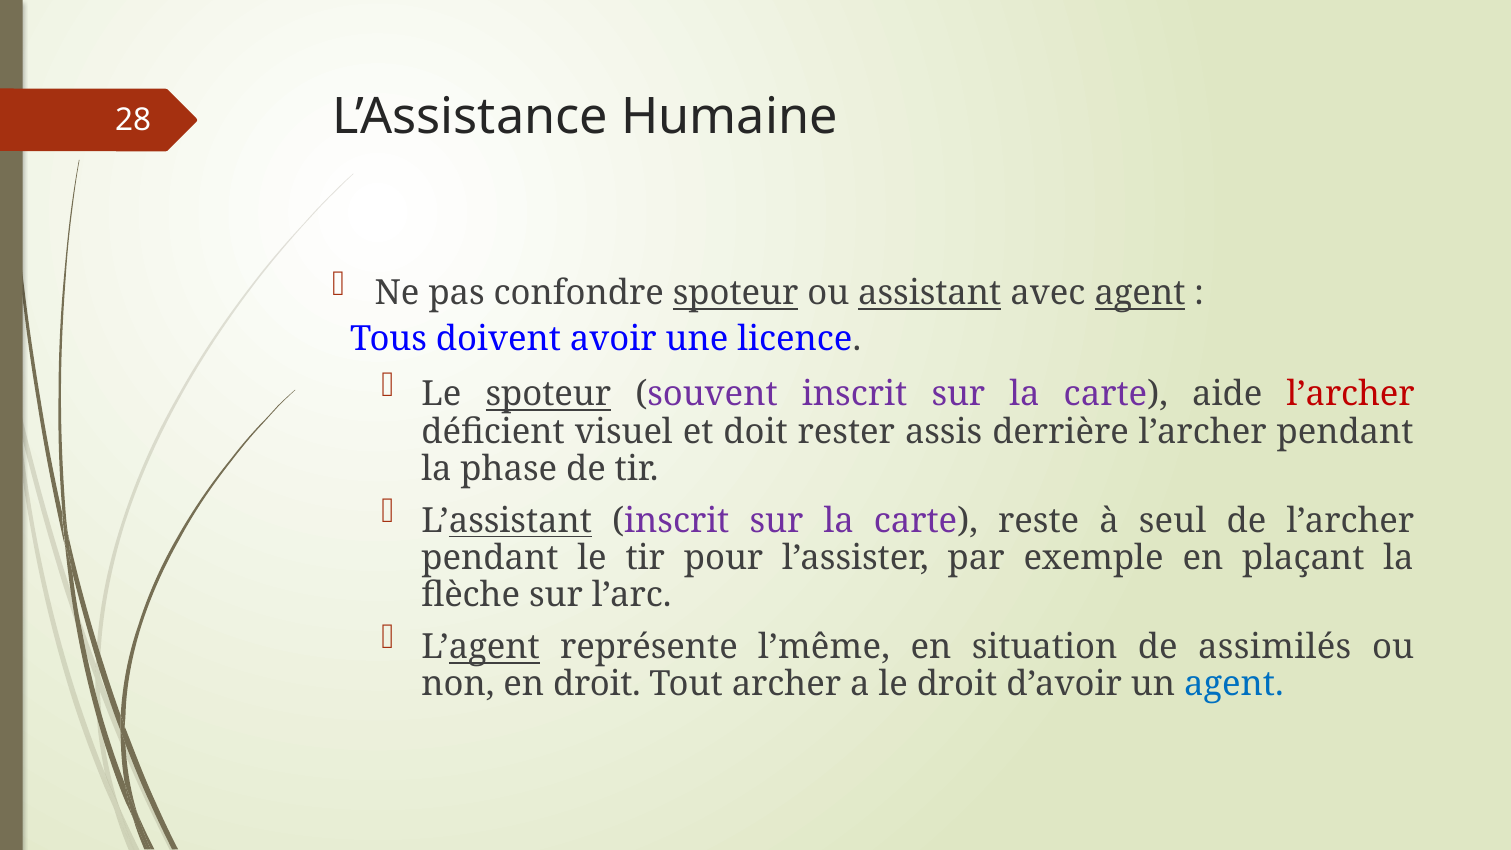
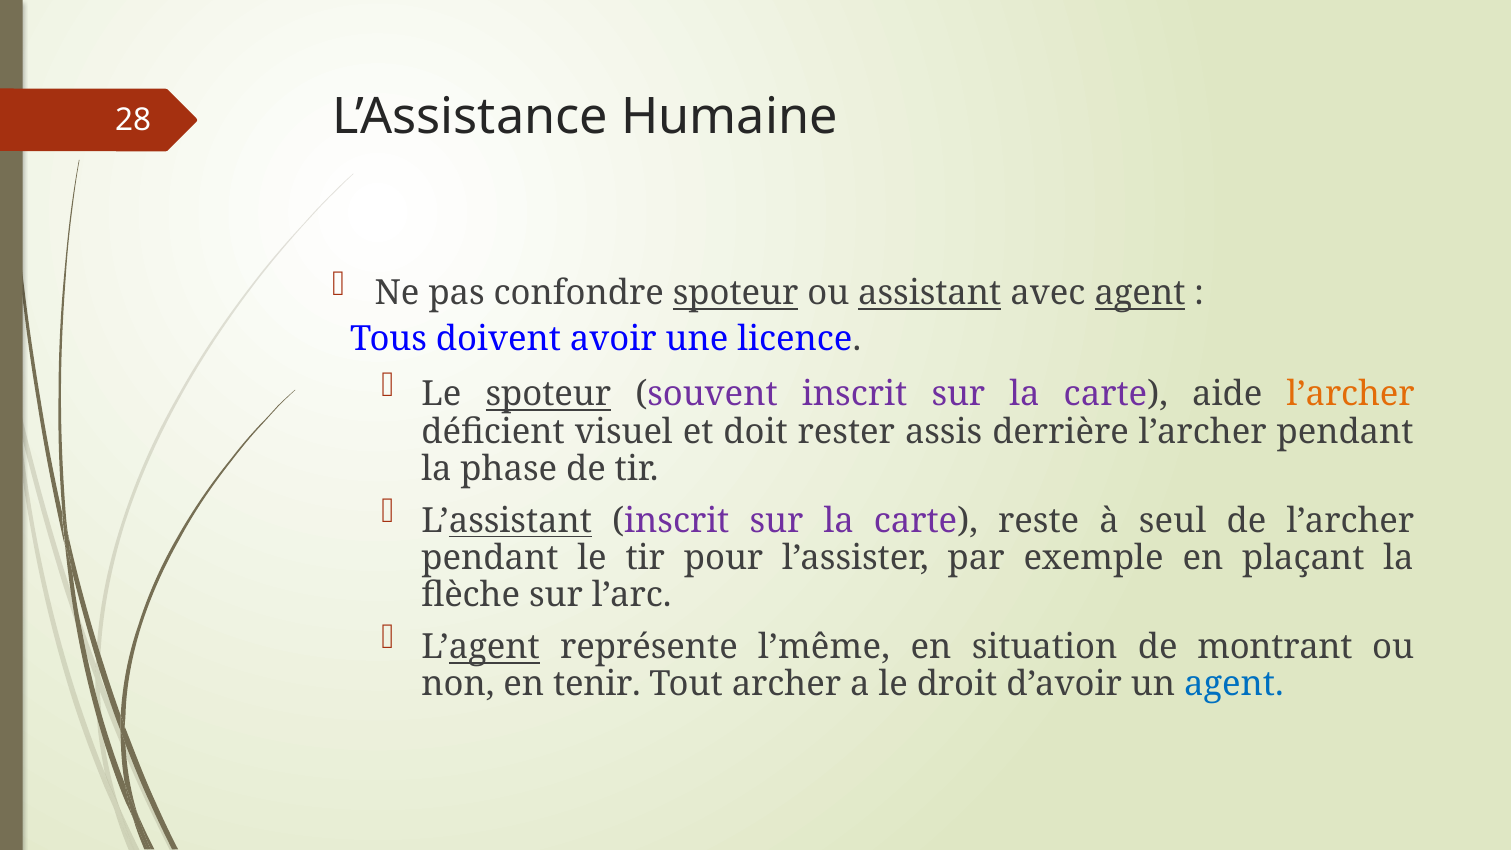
l’archer at (1351, 394) colour: red -> orange
assimilés: assimilés -> montrant
en droit: droit -> tenir
